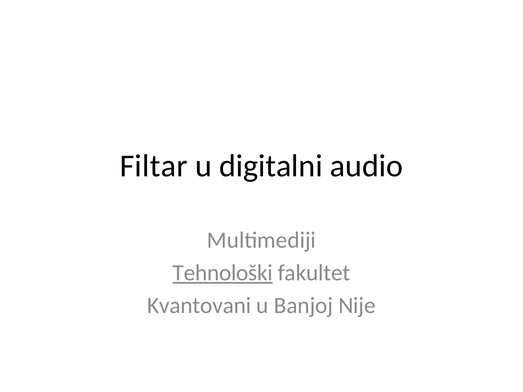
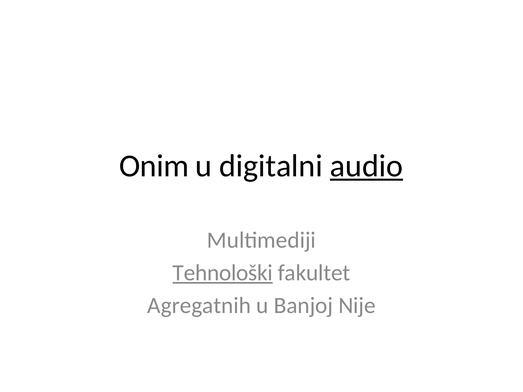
Filtar: Filtar -> Onim
audio underline: none -> present
Kvantovani: Kvantovani -> Agregatnih
